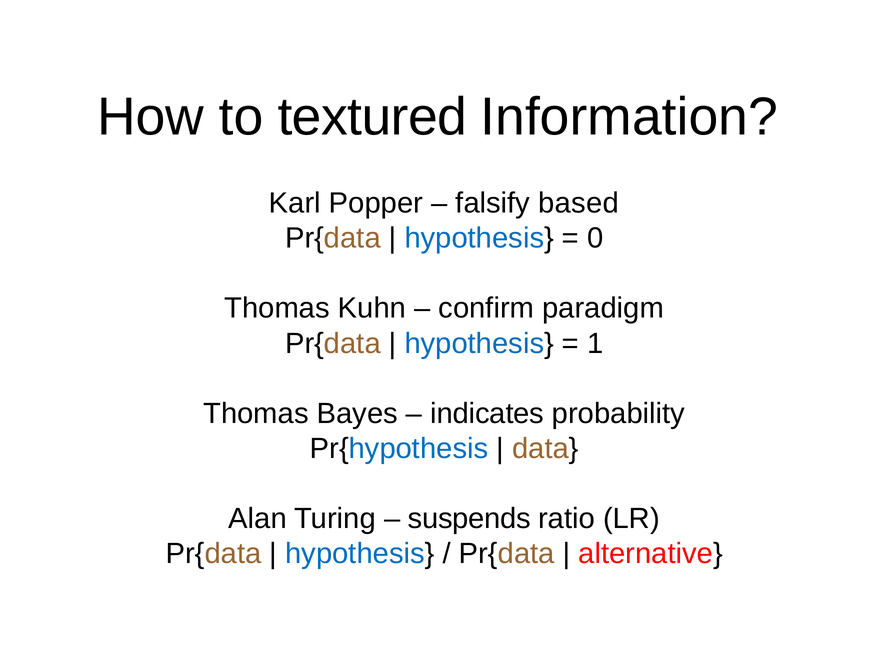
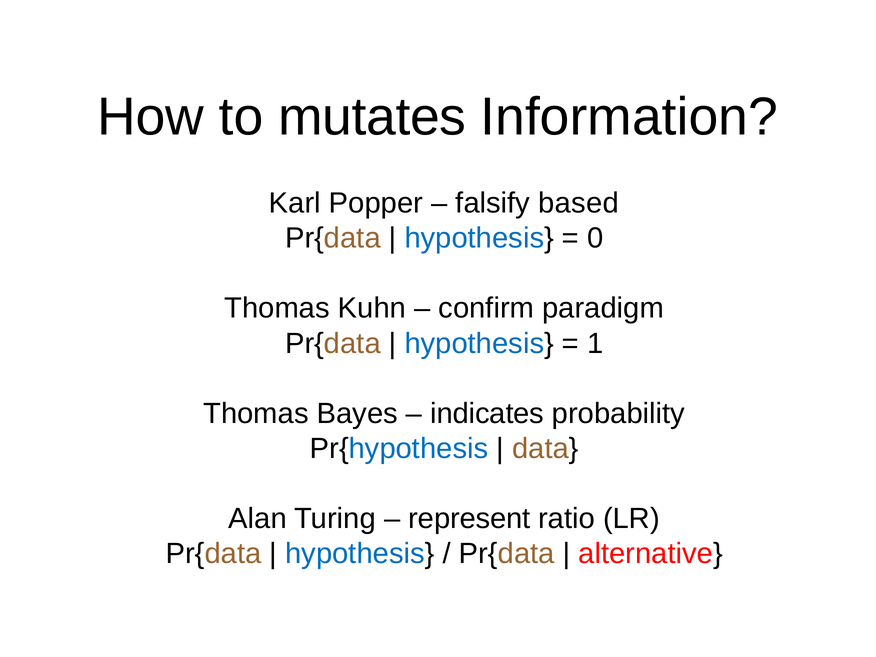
textured: textured -> mutates
suspends: suspends -> represent
